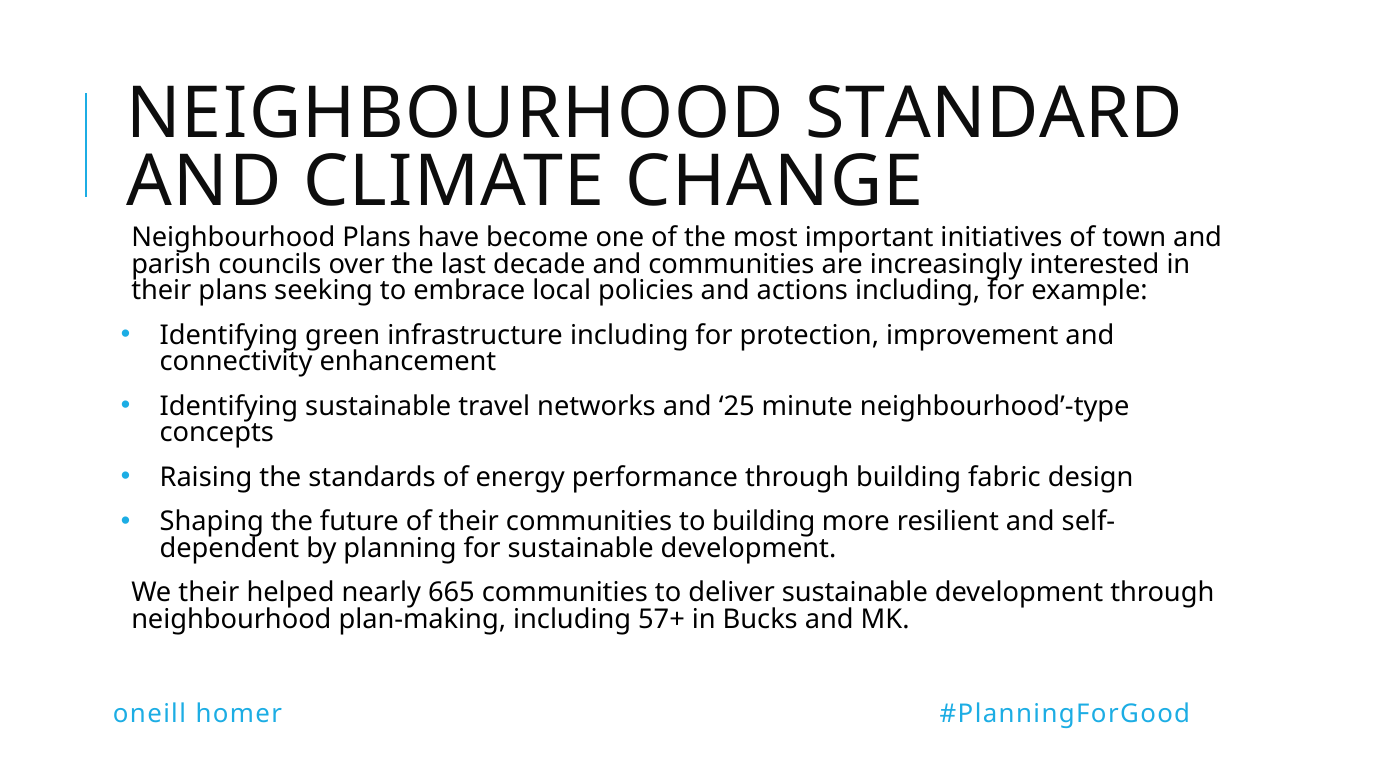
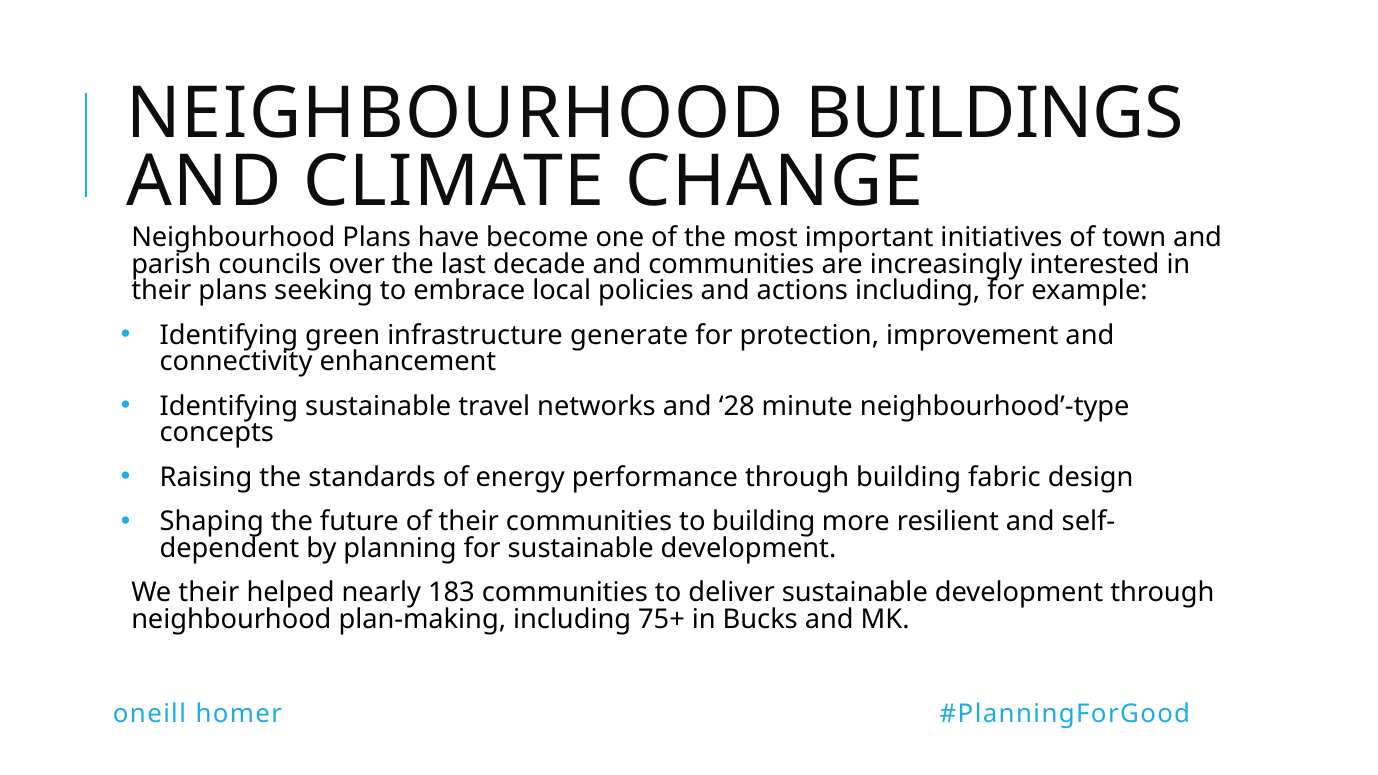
STANDARD: STANDARD -> BUILDINGS
infrastructure including: including -> generate
25: 25 -> 28
665: 665 -> 183
57+: 57+ -> 75+
